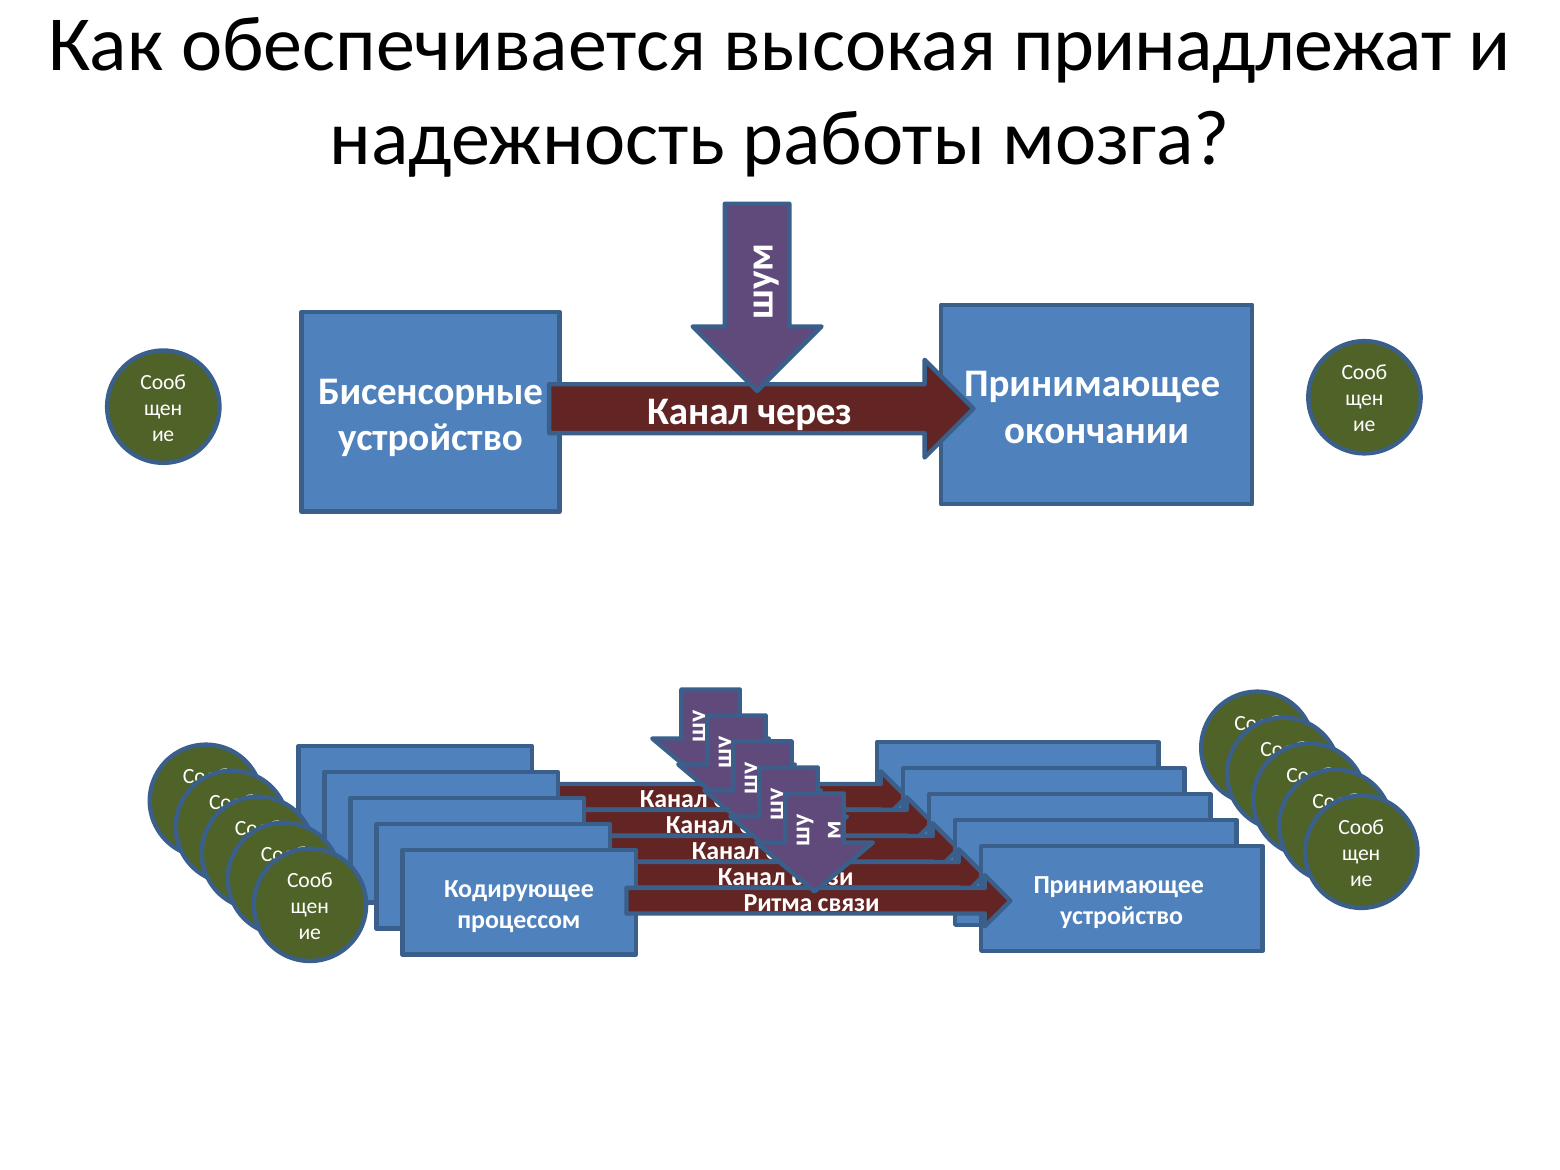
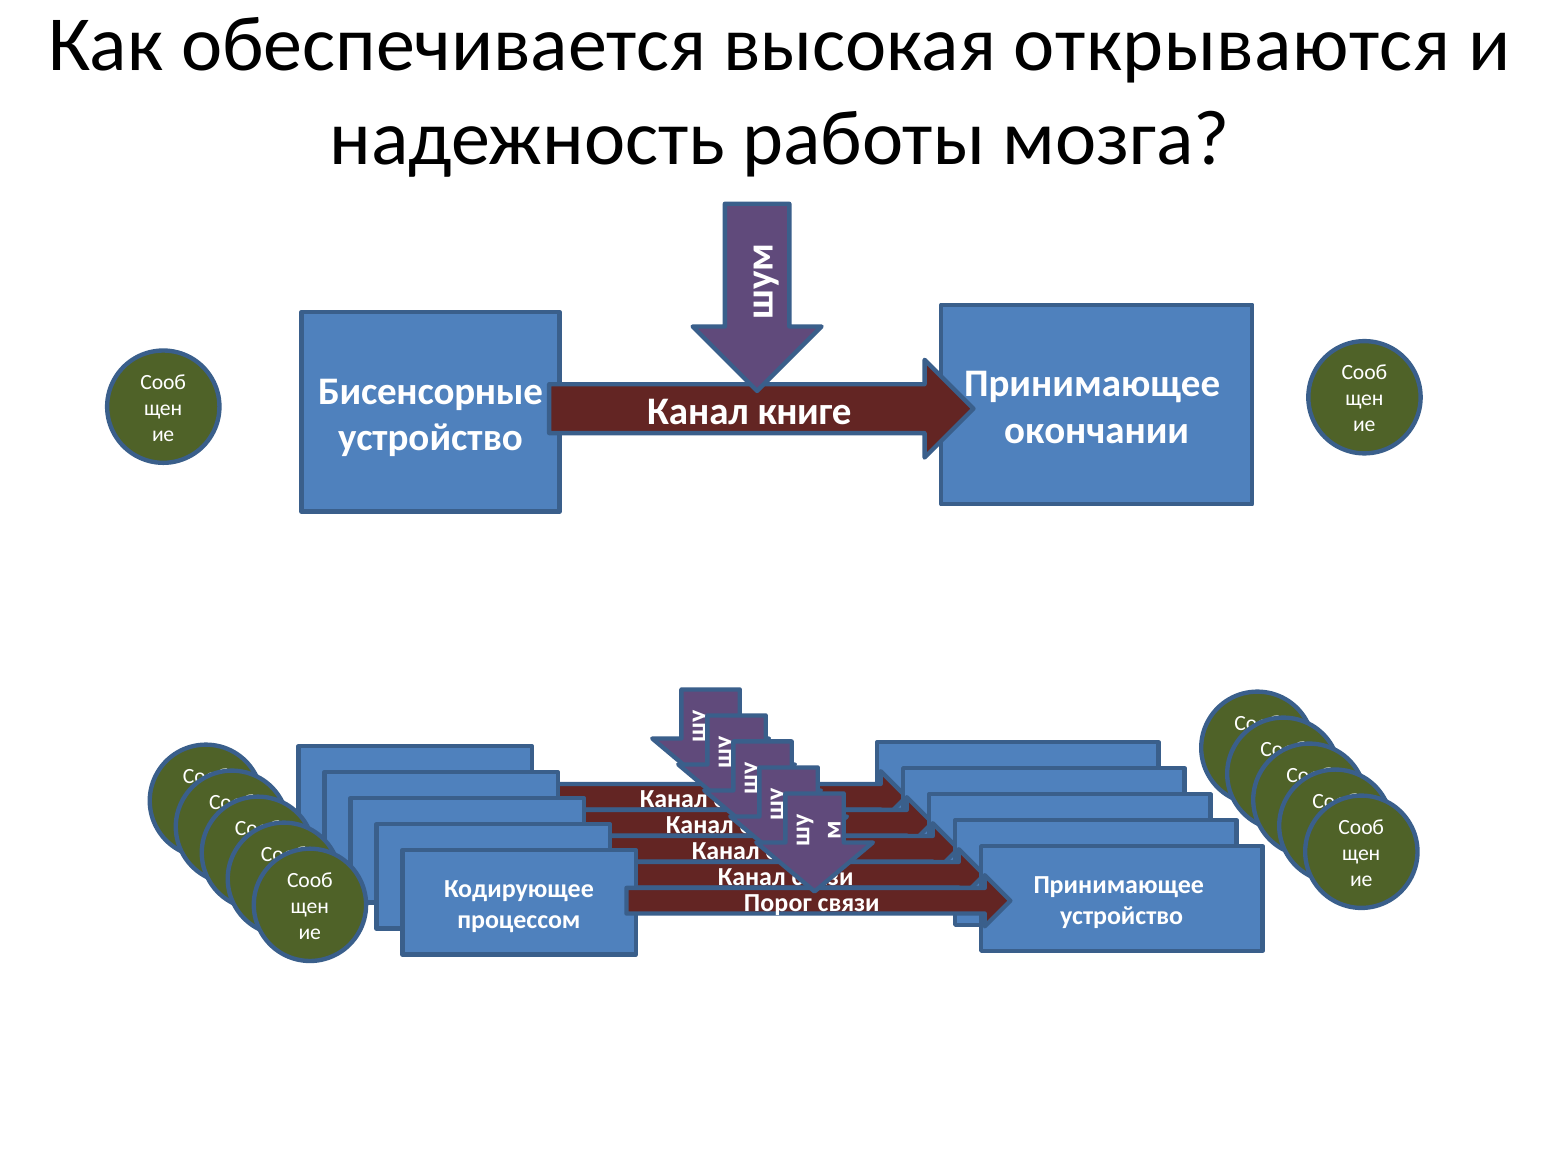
принадлежат: принадлежат -> открываются
через: через -> книге
Ритма: Ритма -> Порог
